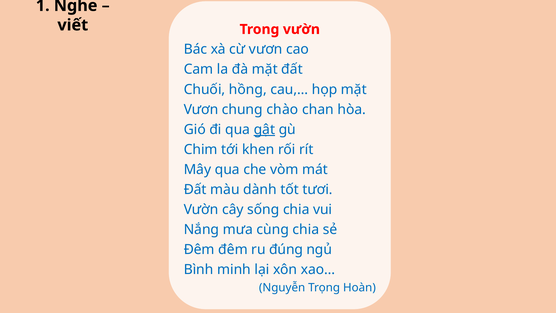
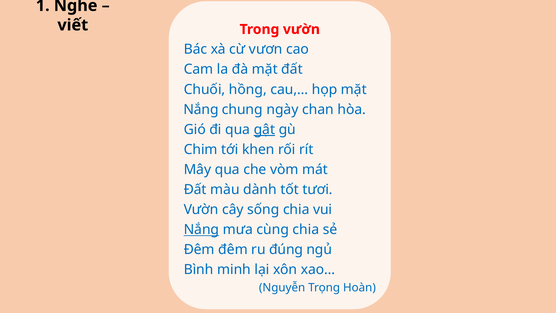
Vươn at (201, 109): Vươn -> Nắng
chào: chào -> ngày
Nắng at (201, 229) underline: none -> present
